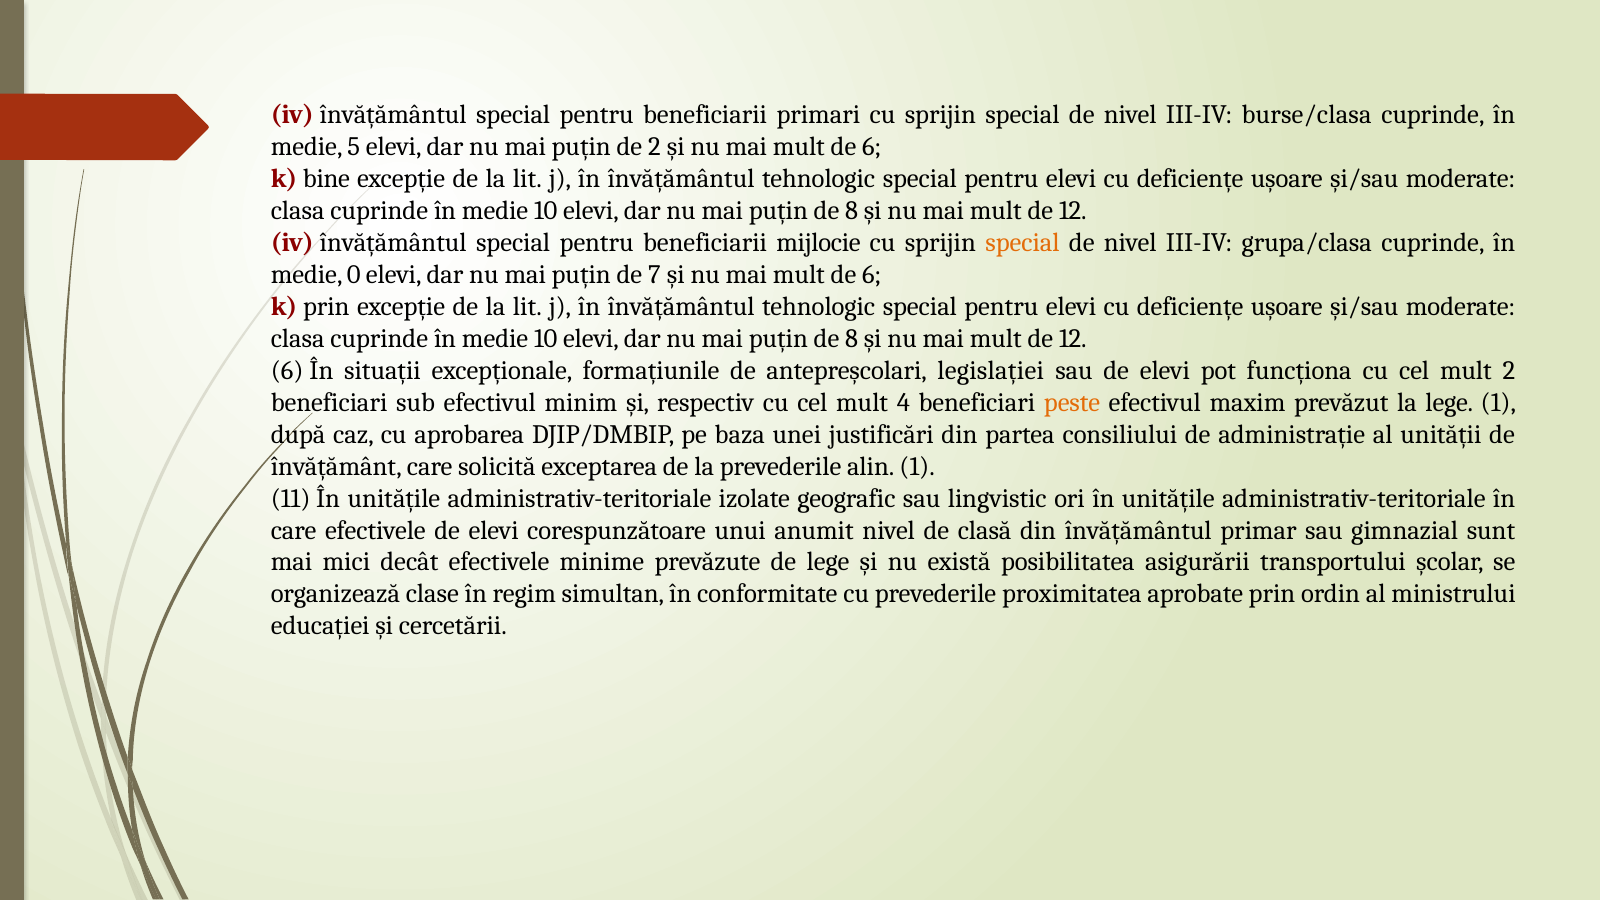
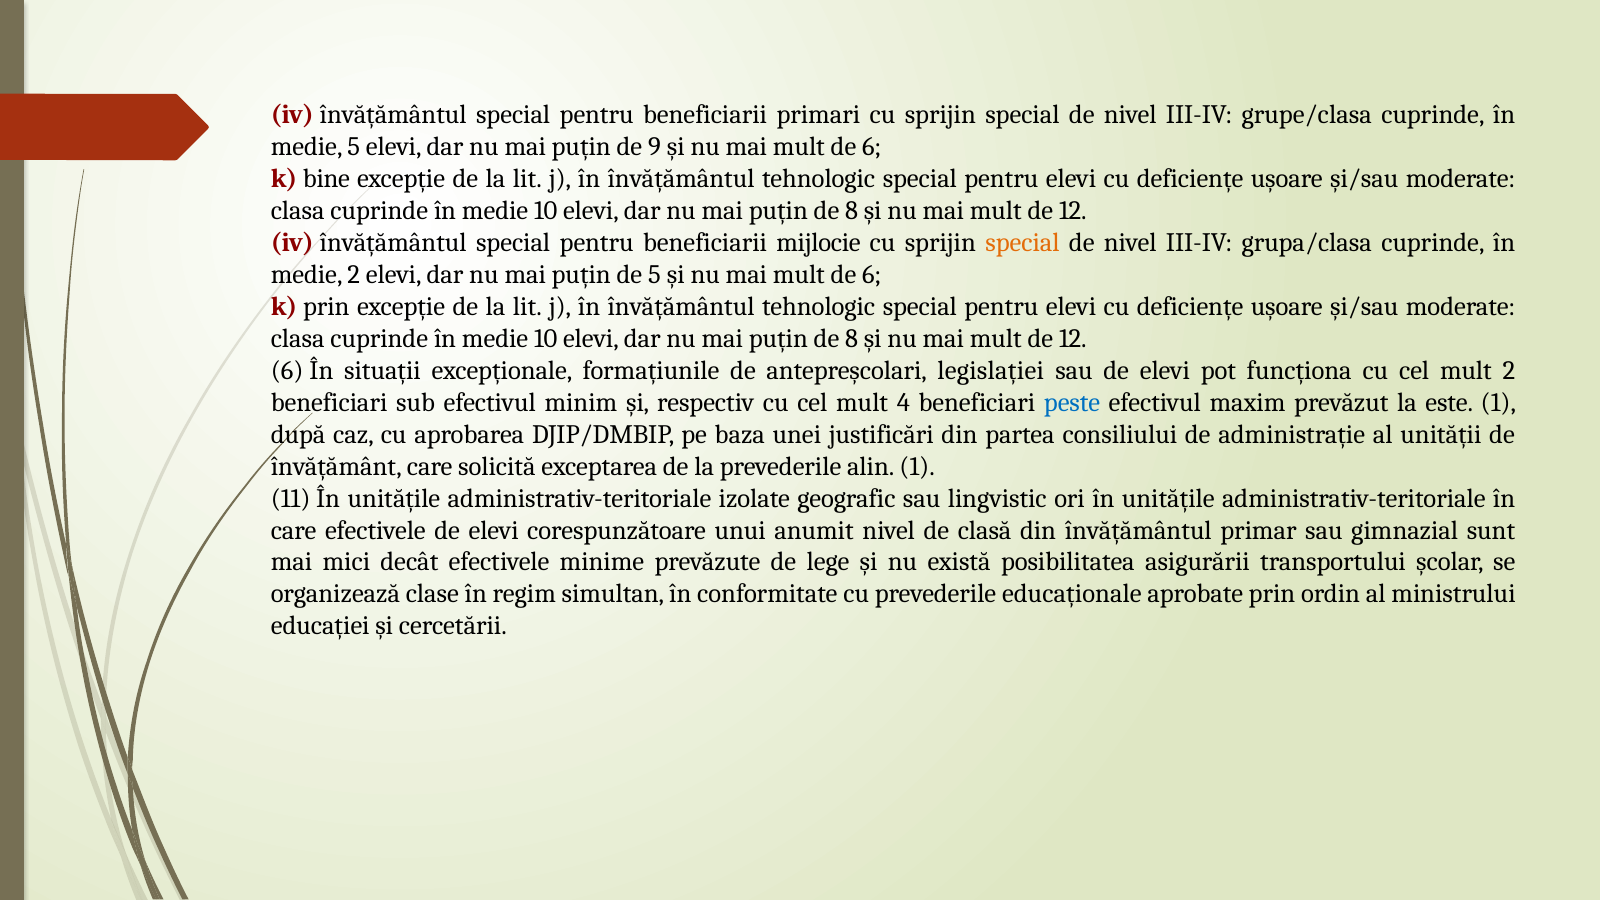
burse/clasa: burse/clasa -> grupe/clasa
de 2: 2 -> 9
medie 0: 0 -> 2
de 7: 7 -> 5
peste colour: orange -> blue
la lege: lege -> este
proximitatea: proximitatea -> educaționale
